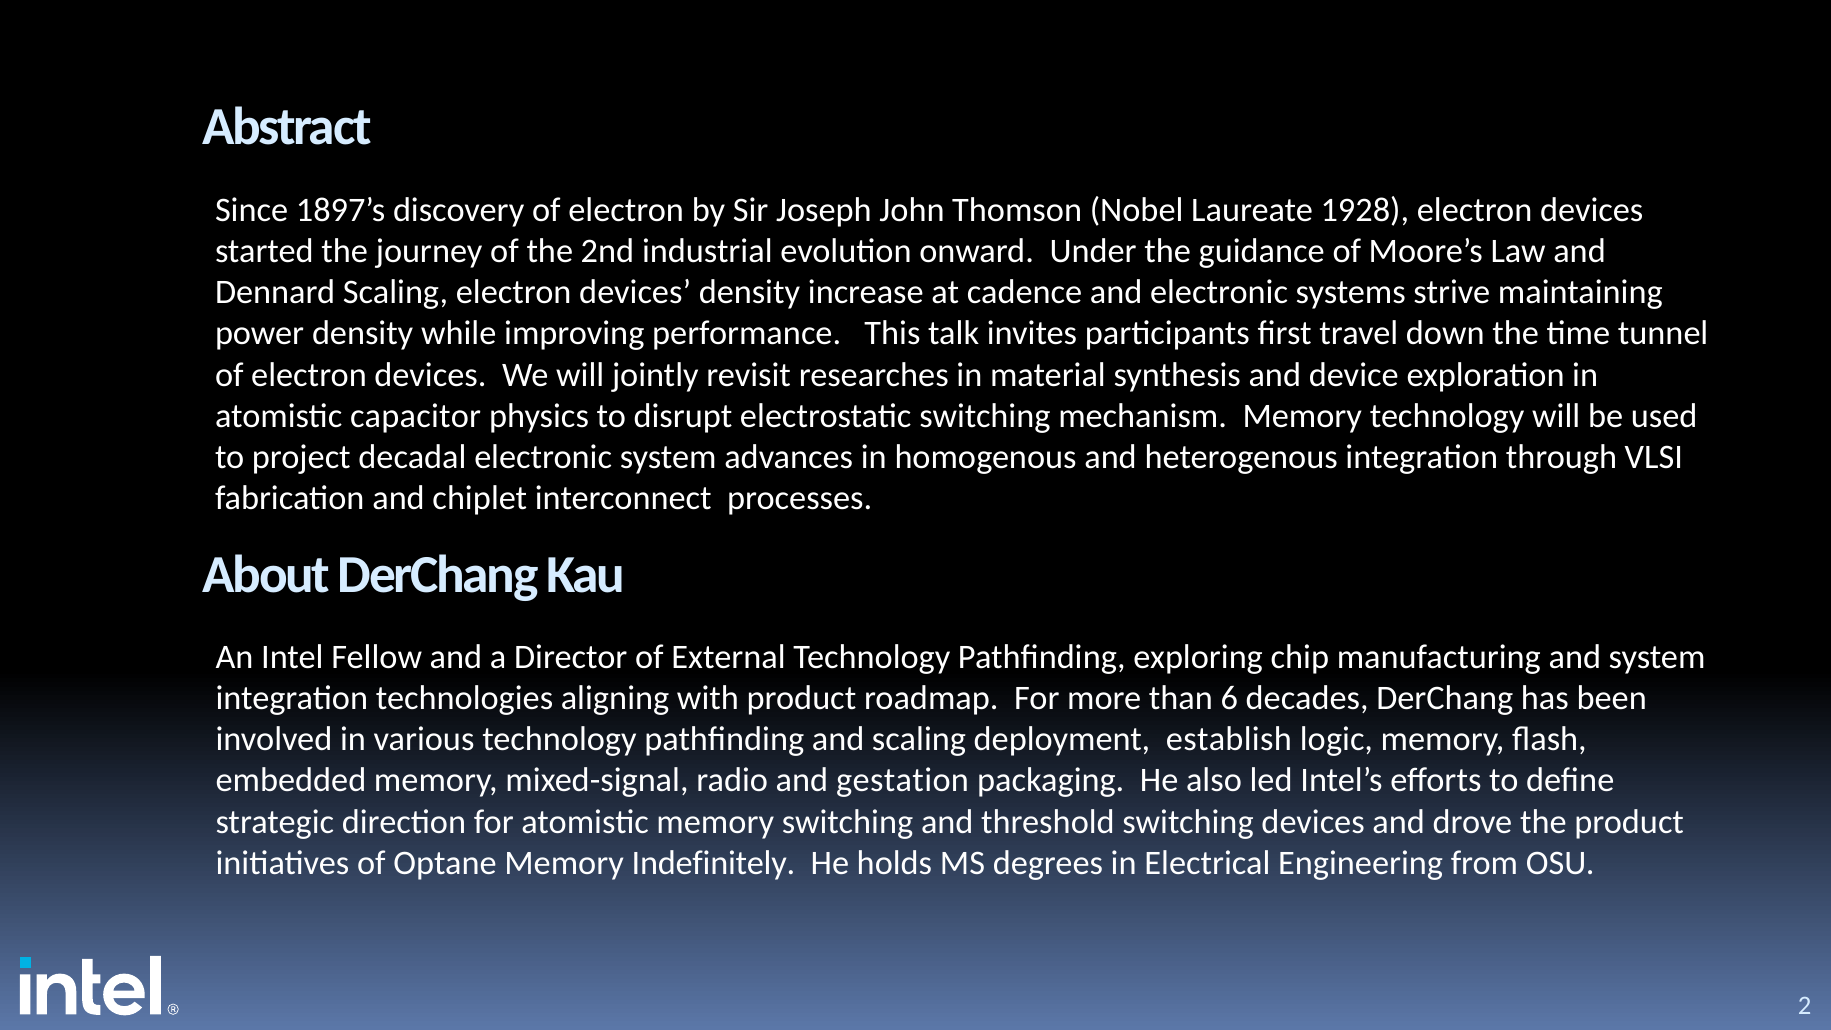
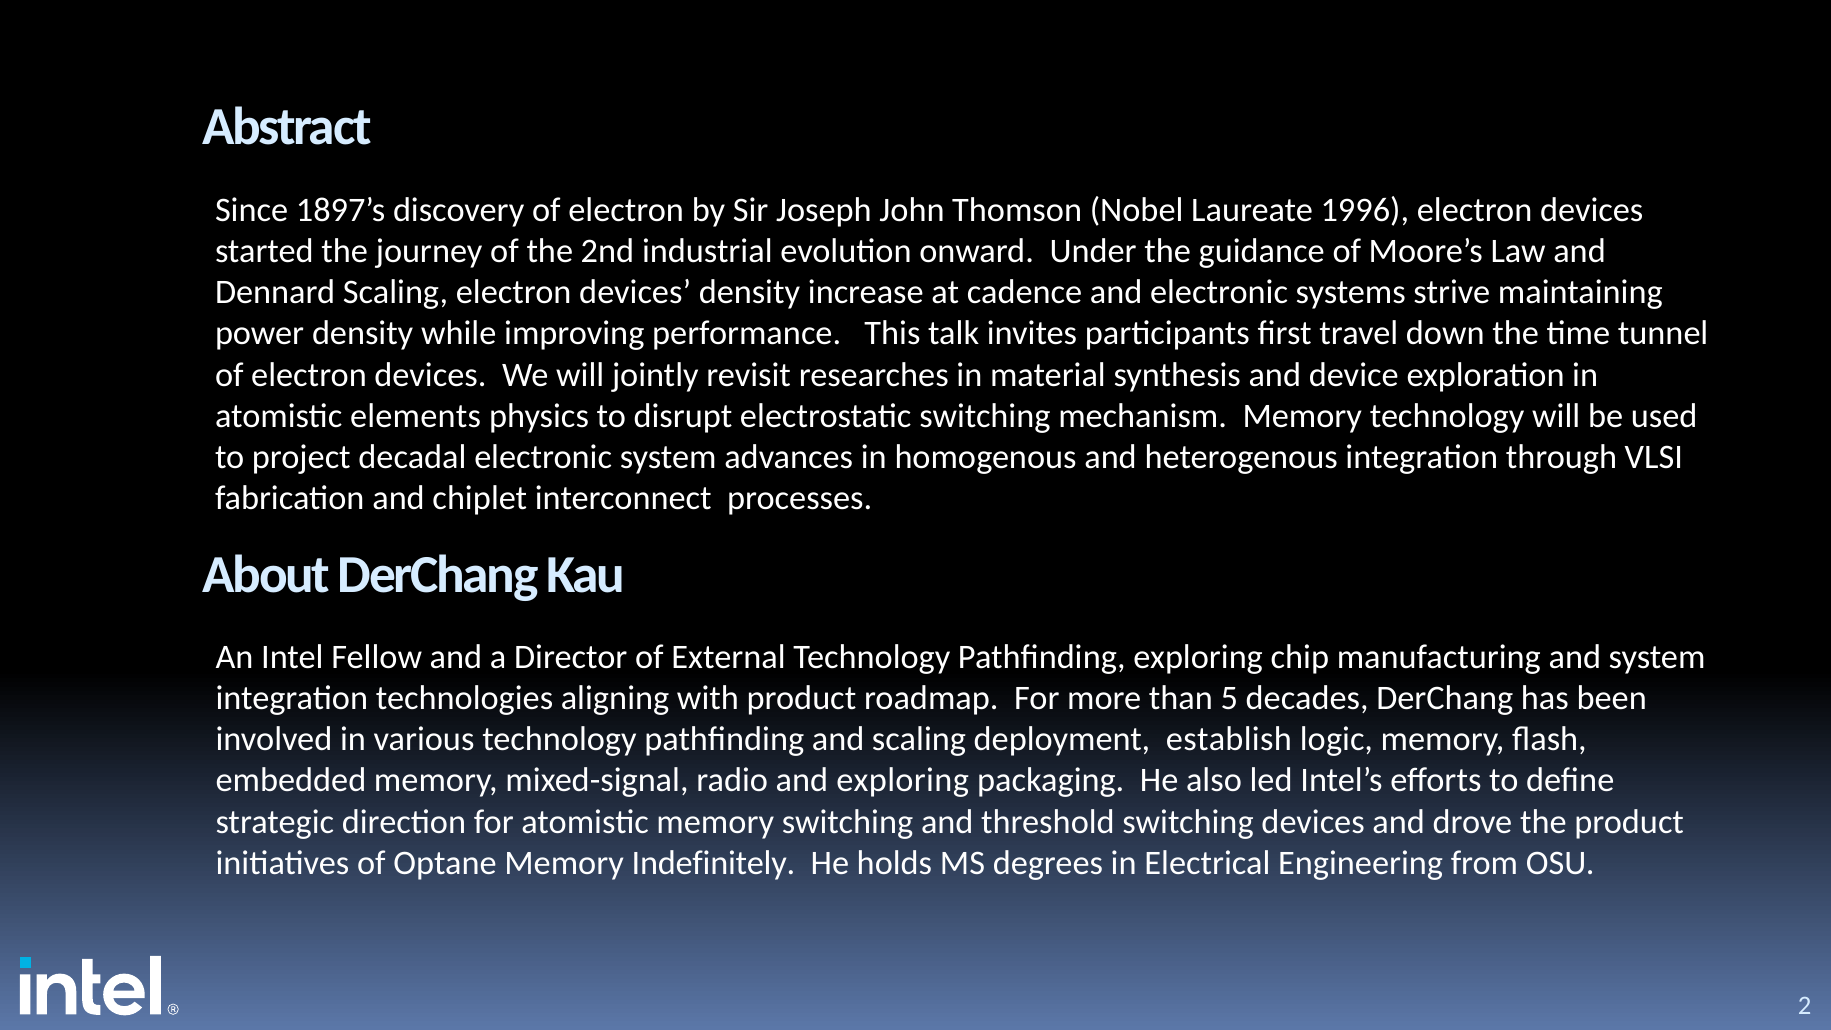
1928: 1928 -> 1996
capacitor: capacitor -> elements
6: 6 -> 5
and gestation: gestation -> exploring
